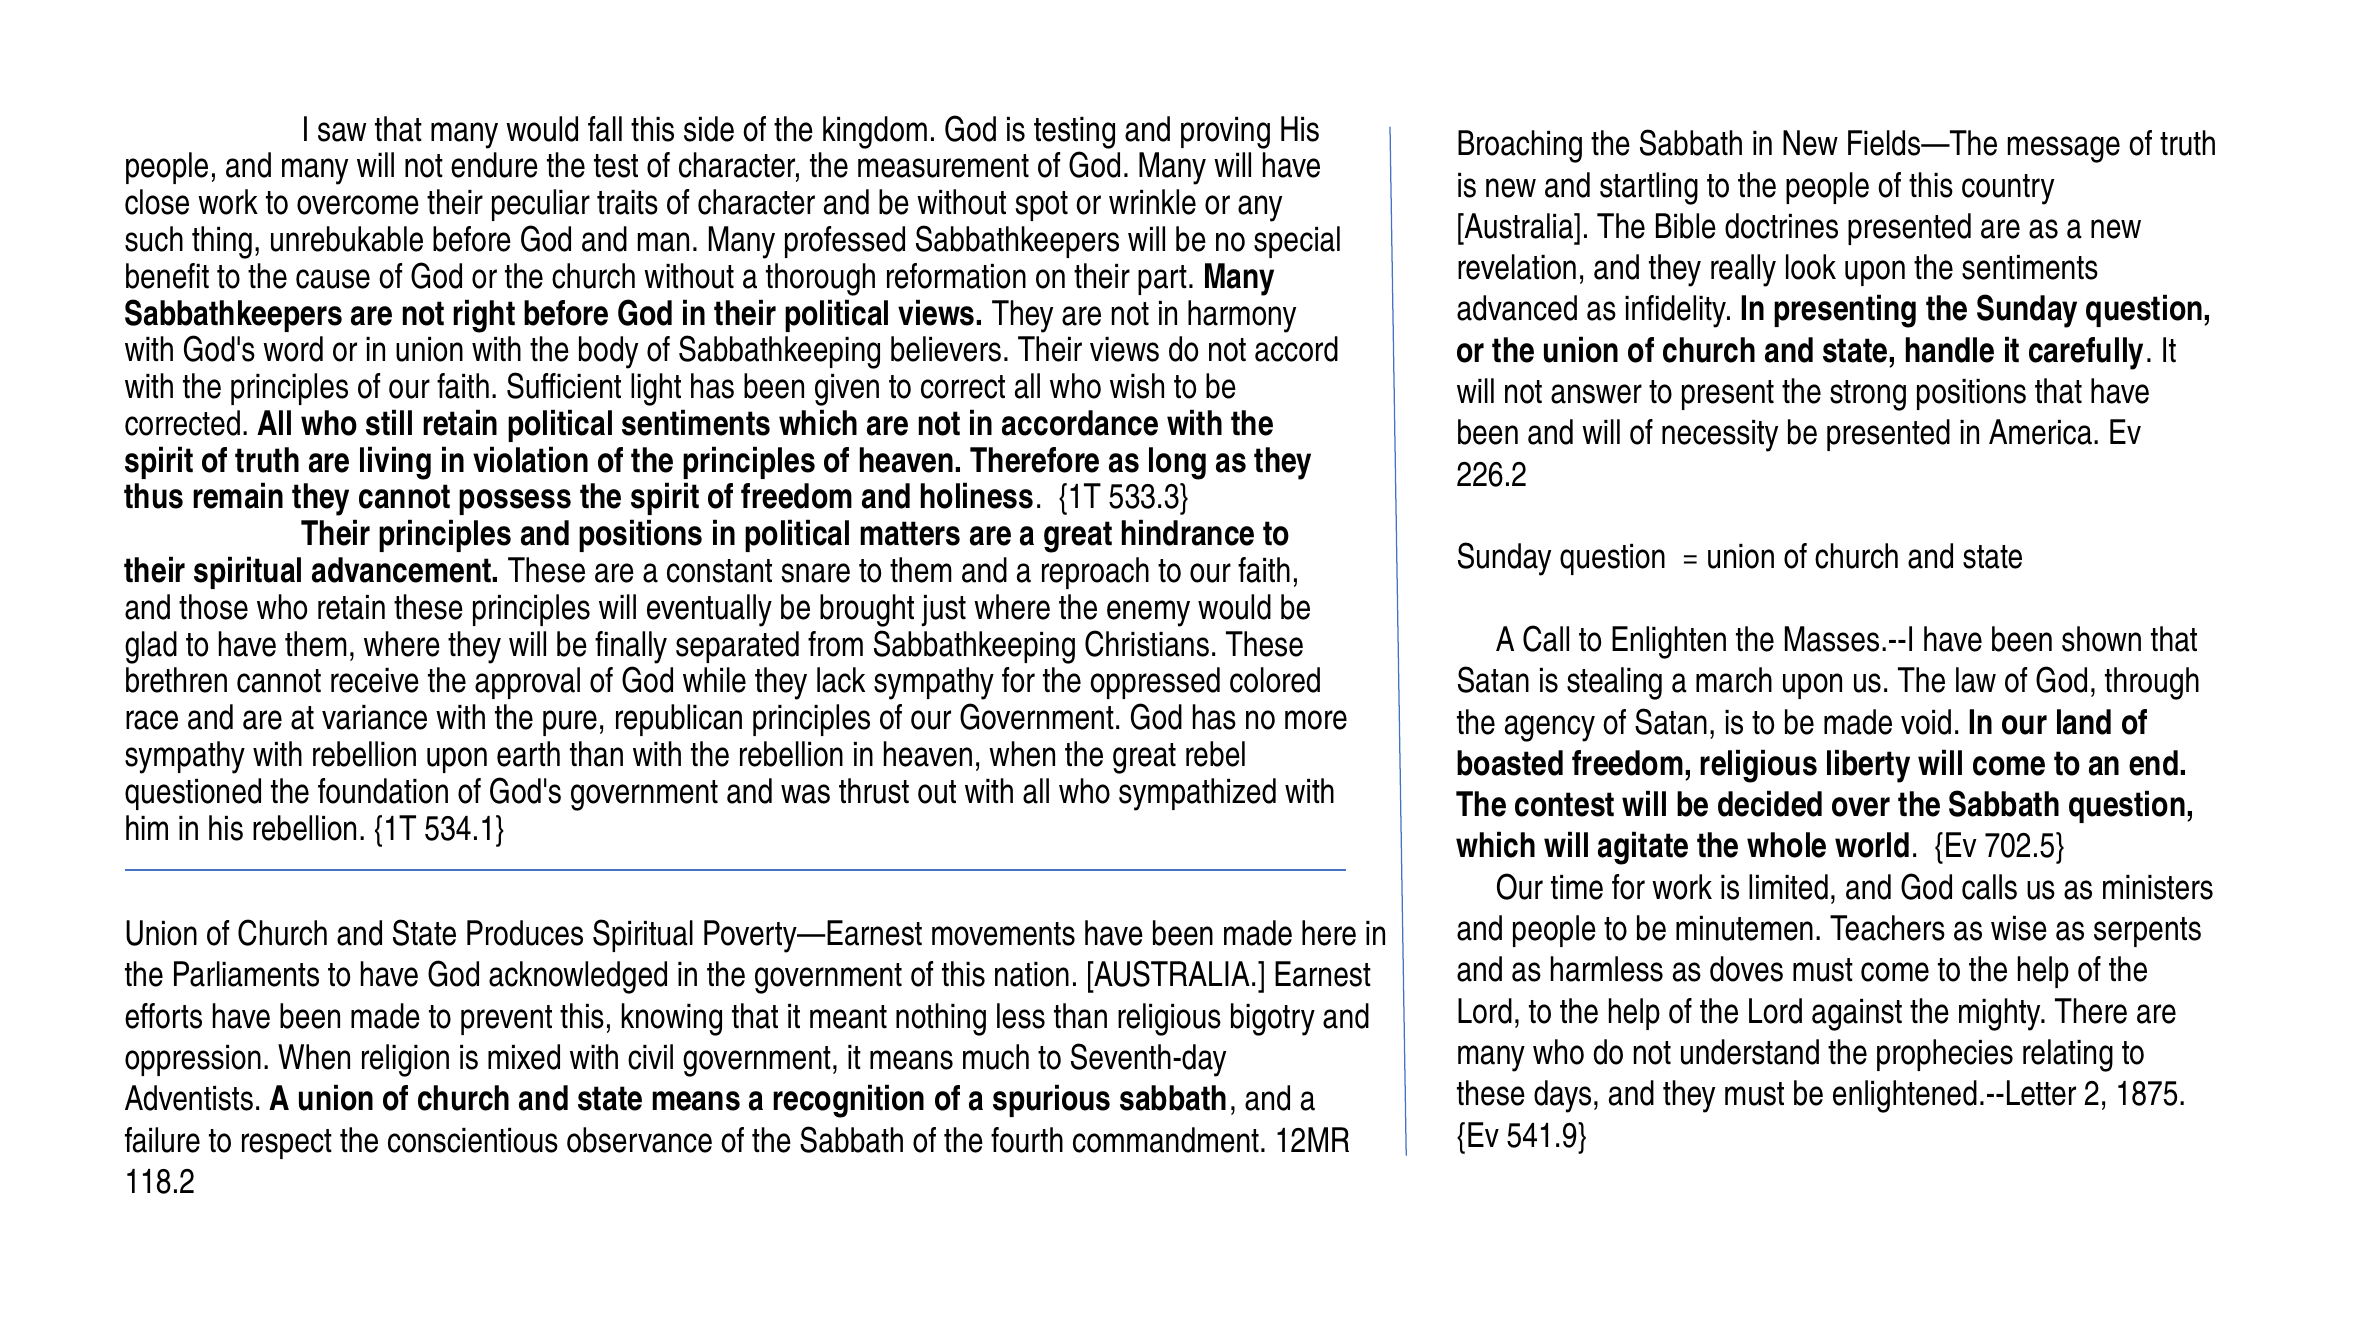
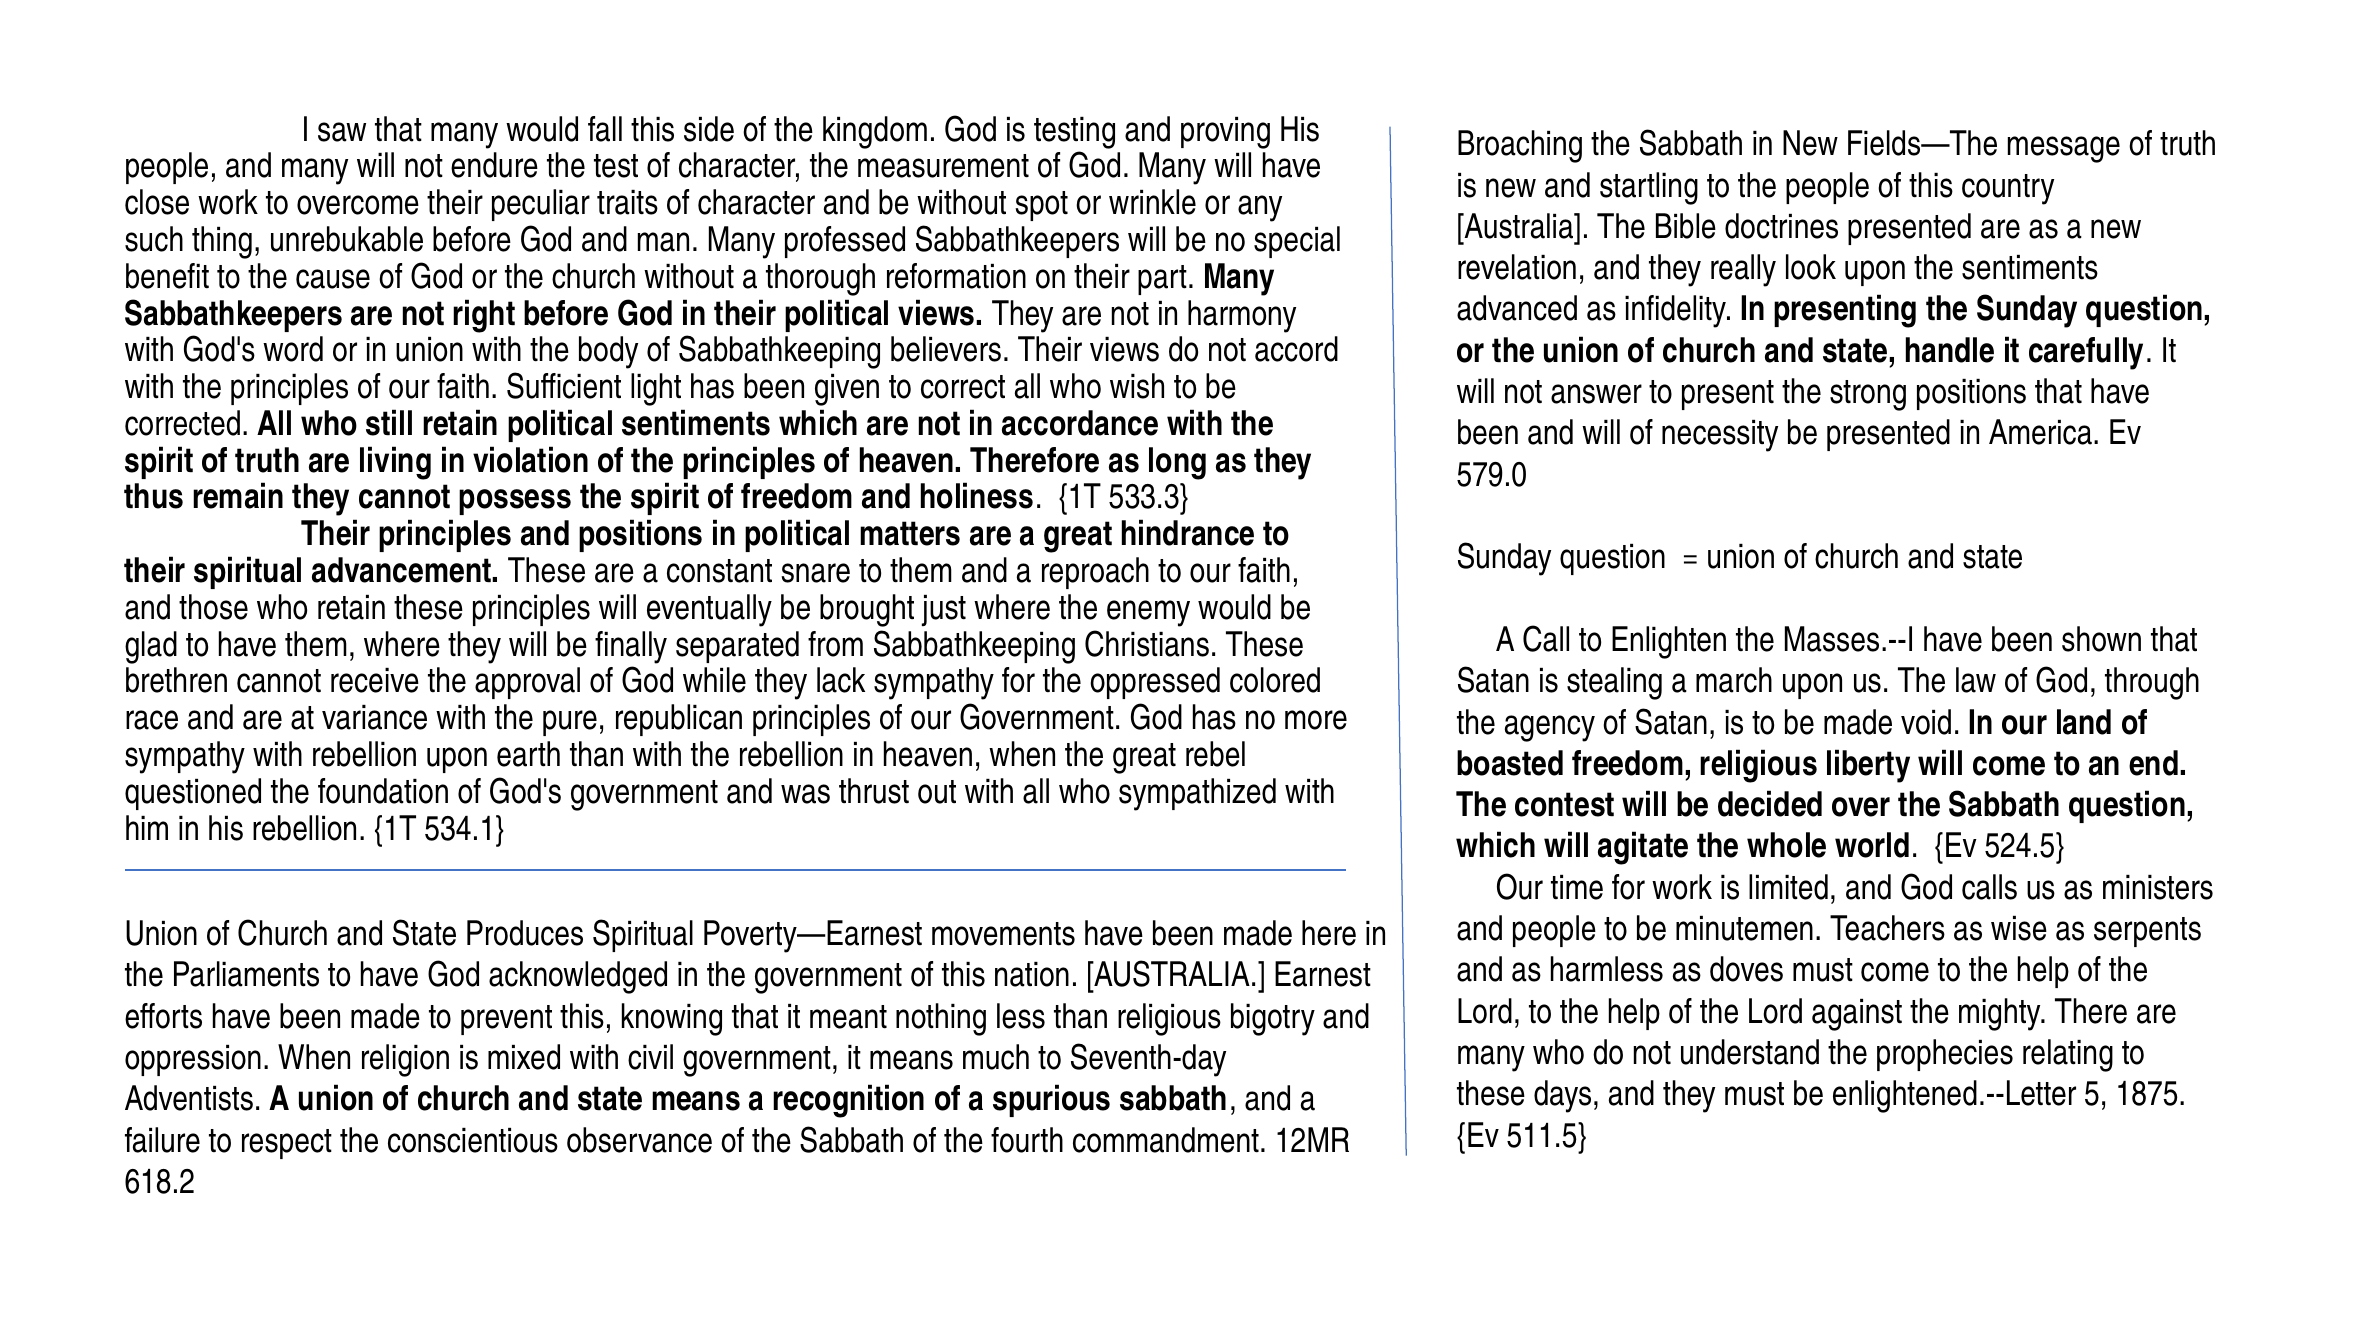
226.2: 226.2 -> 579.0
702.5: 702.5 -> 524.5
2: 2 -> 5
541.9: 541.9 -> 511.5
118.2: 118.2 -> 618.2
